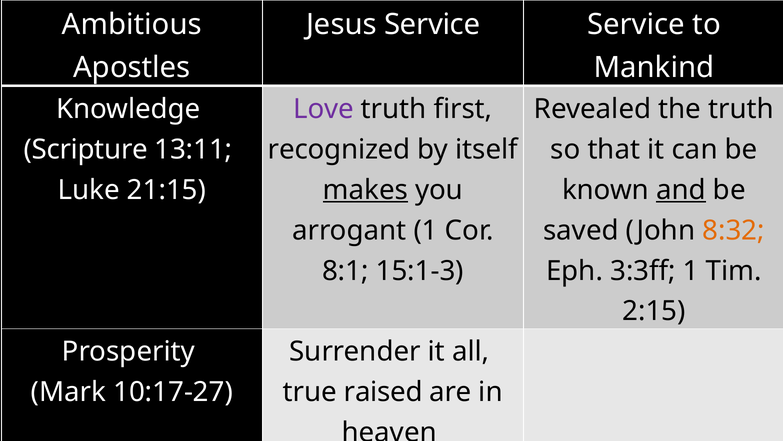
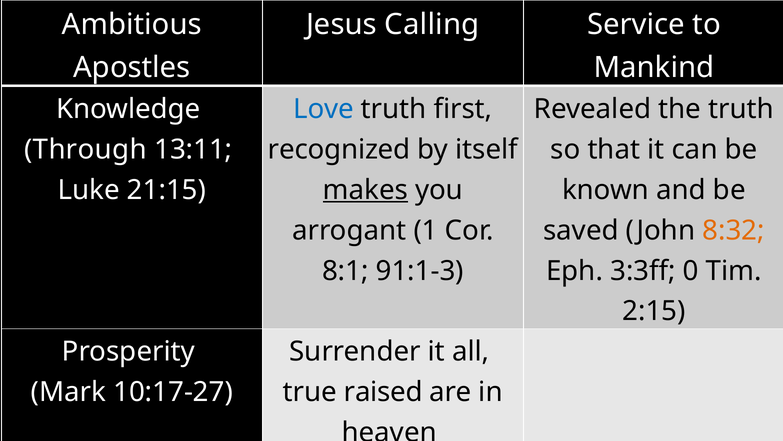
Jesus Service: Service -> Calling
Love colour: purple -> blue
Scripture: Scripture -> Through
and underline: present -> none
15:1-3: 15:1-3 -> 91:1-3
3:3ff 1: 1 -> 0
